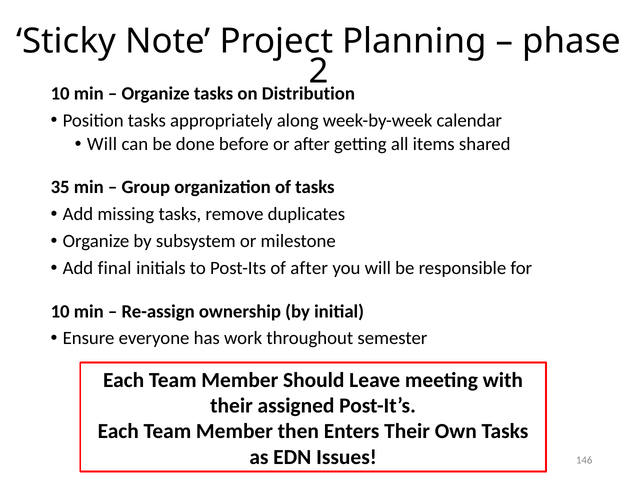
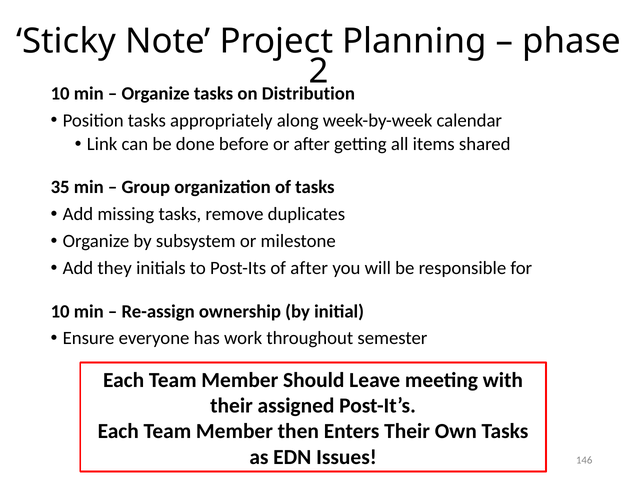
Will at (102, 144): Will -> Link
final: final -> they
